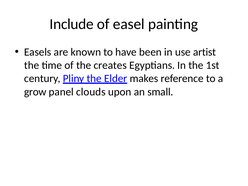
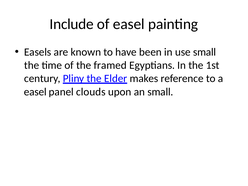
use artist: artist -> small
creates: creates -> framed
grow at (35, 92): grow -> easel
